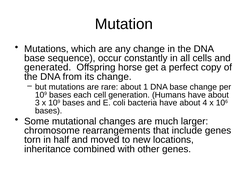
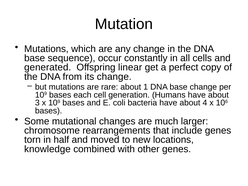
horse: horse -> linear
inheritance: inheritance -> knowledge
